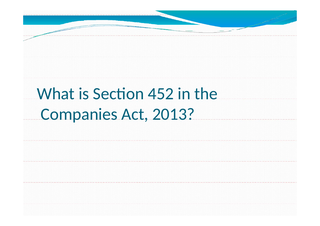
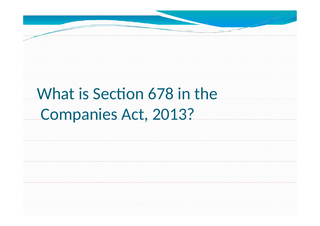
452: 452 -> 678
